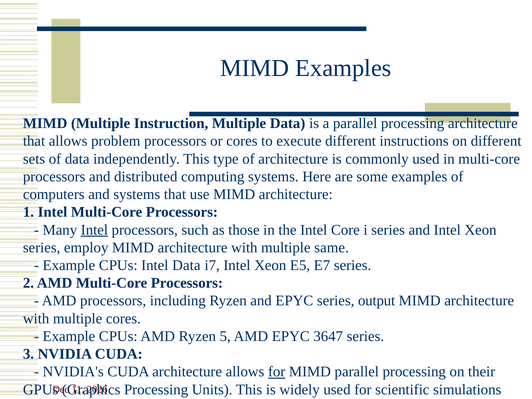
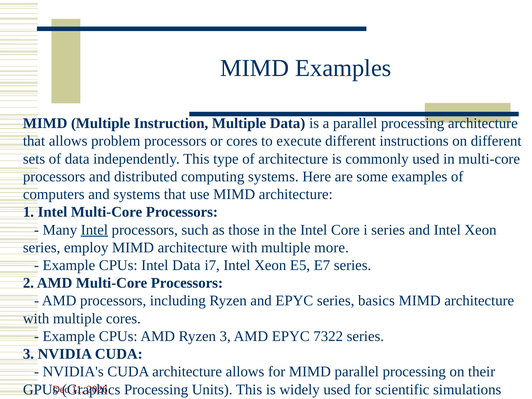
same: same -> more
output: output -> basics
Ryzen 5: 5 -> 3
3647: 3647 -> 7322
for at (277, 372) underline: present -> none
